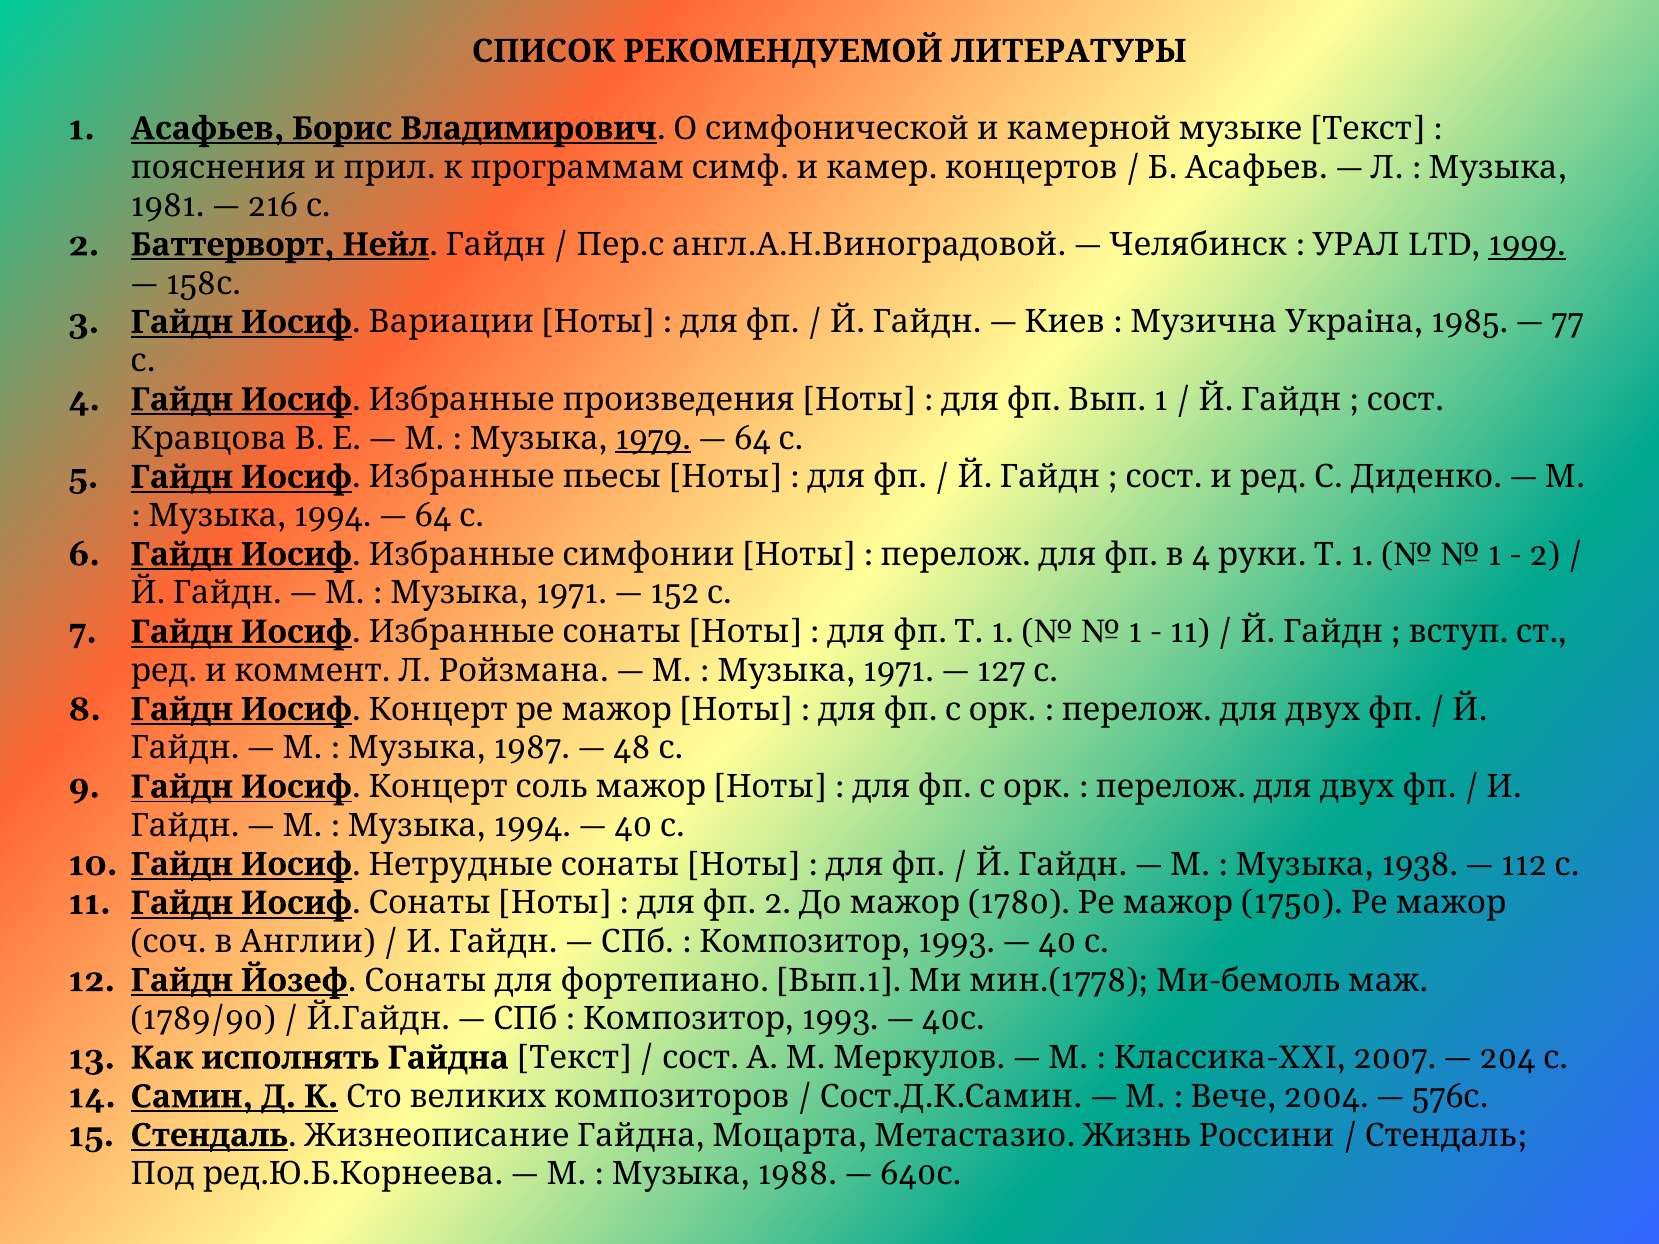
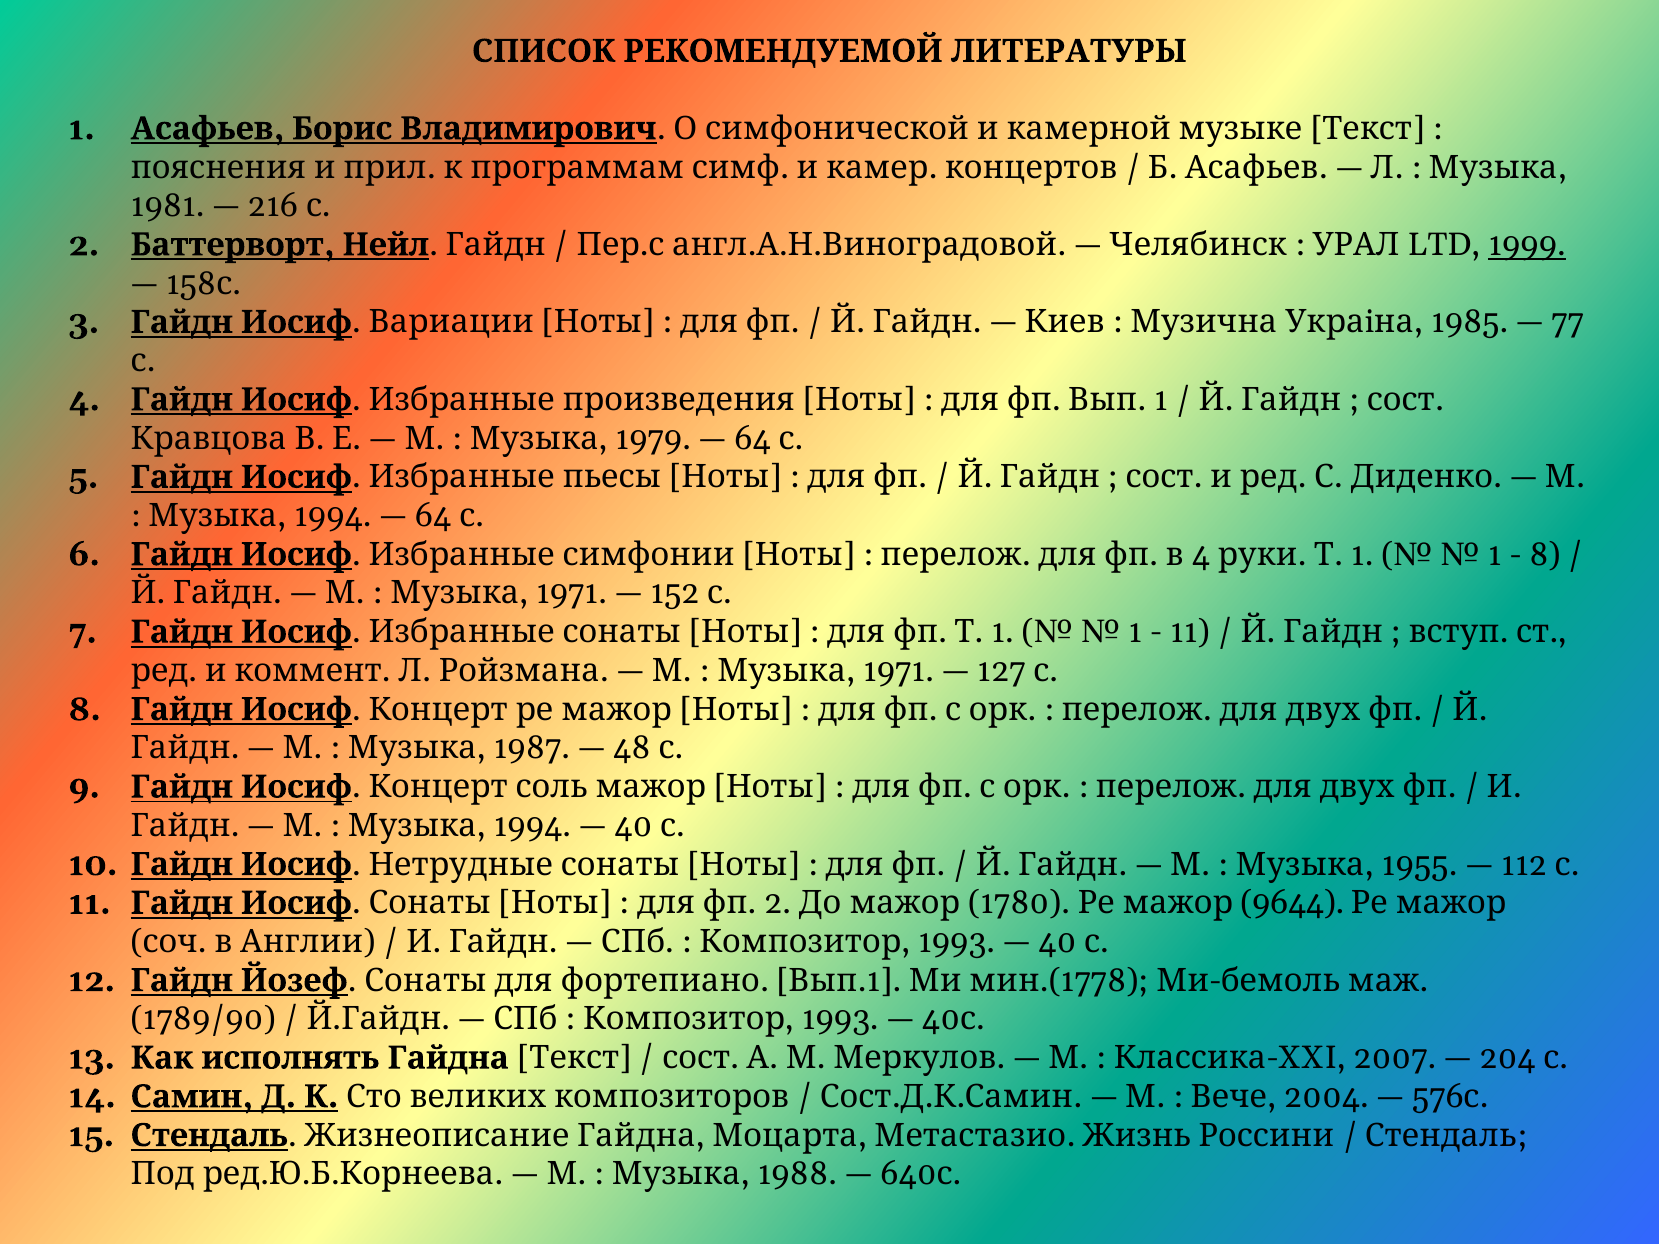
1979 underline: present -> none
2 at (1545, 555): 2 -> 8
1938: 1938 -> 1955
1750: 1750 -> 9644
